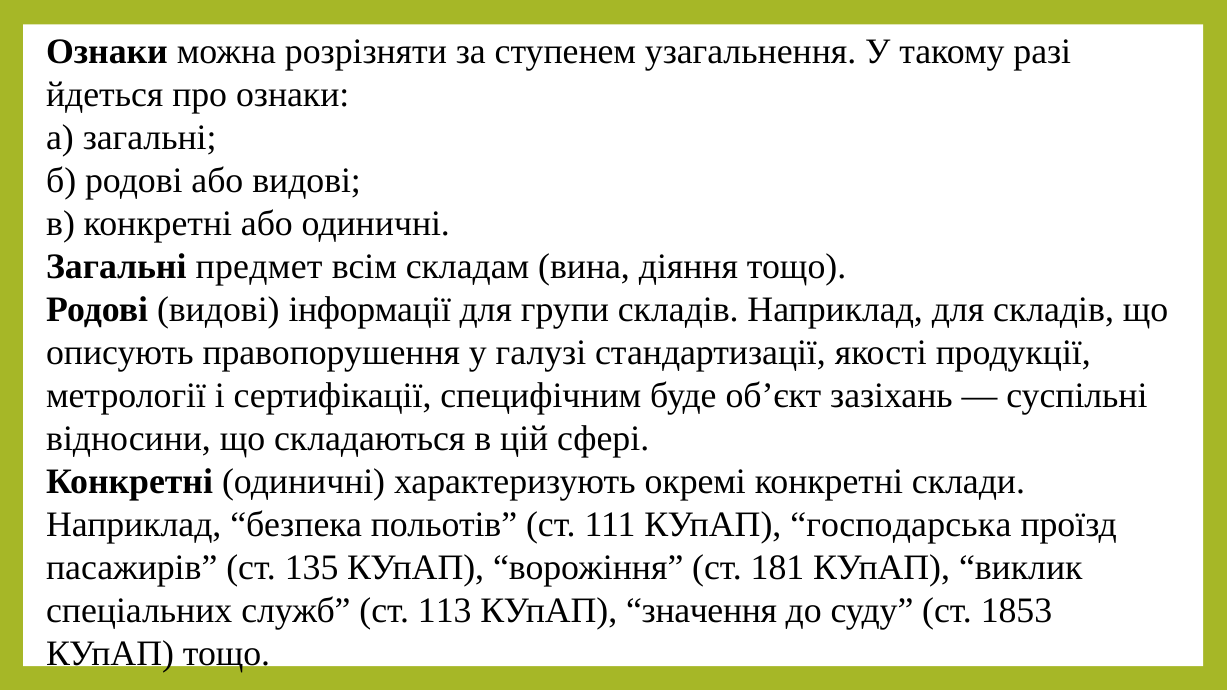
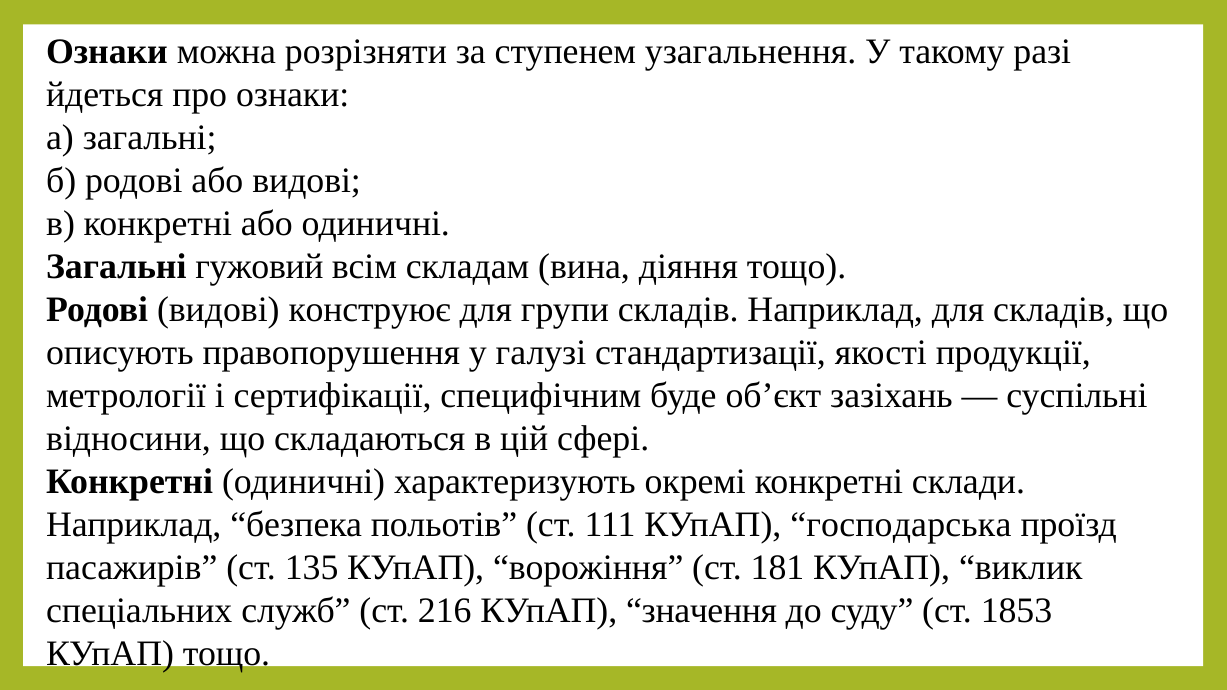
предмет: предмет -> гужовий
інформації: інформації -> конструює
113: 113 -> 216
